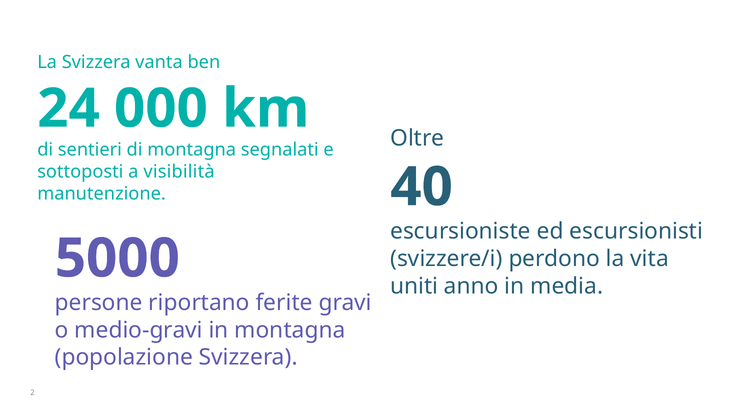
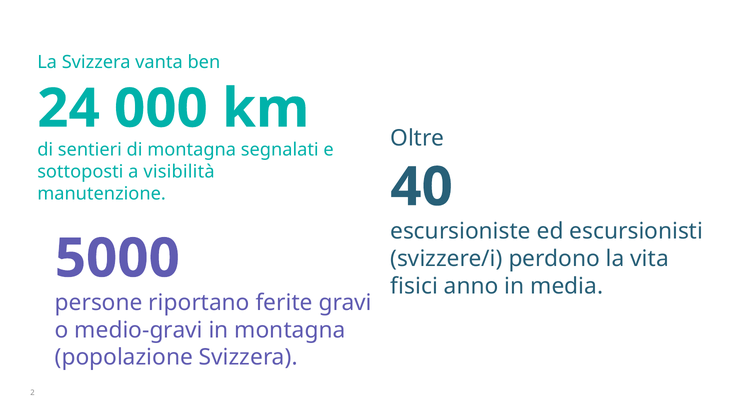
uniti: uniti -> fisici
